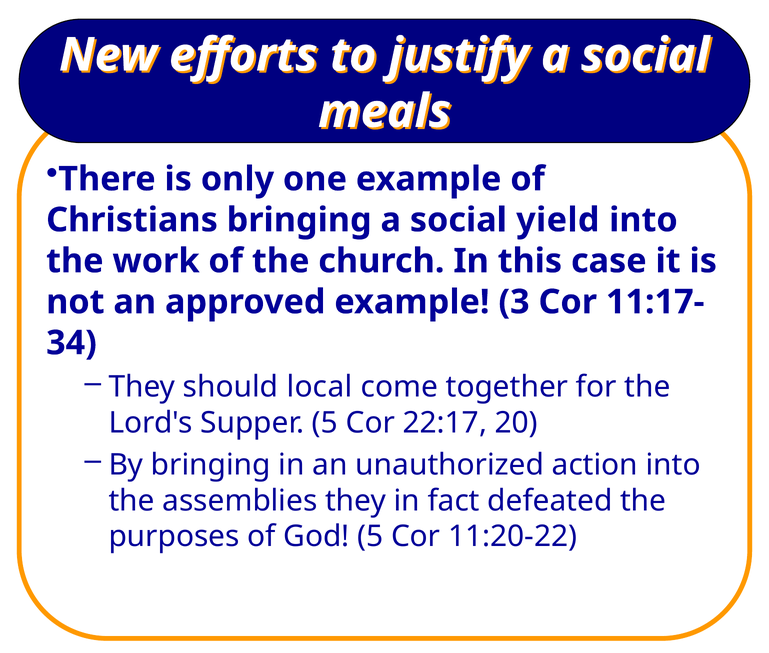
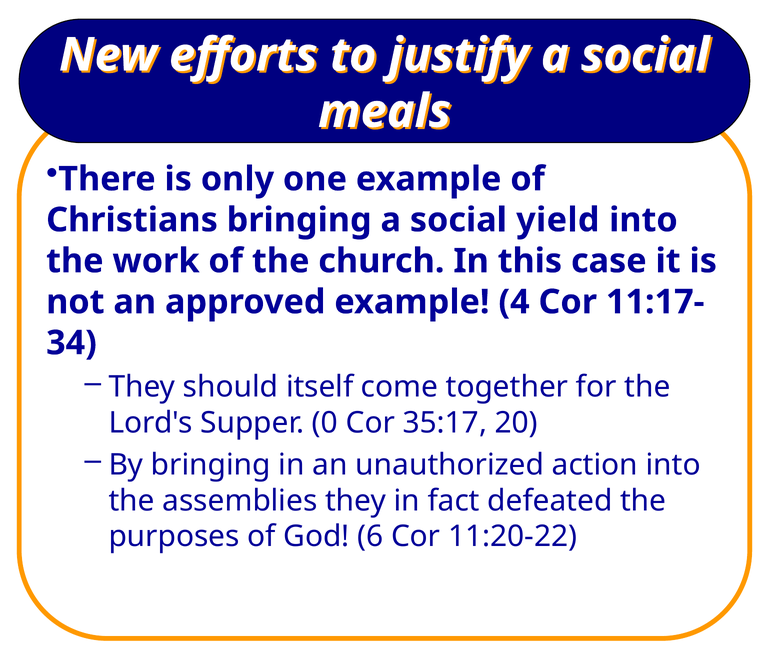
3: 3 -> 4
local: local -> itself
Supper 5: 5 -> 0
22:17: 22:17 -> 35:17
God 5: 5 -> 6
